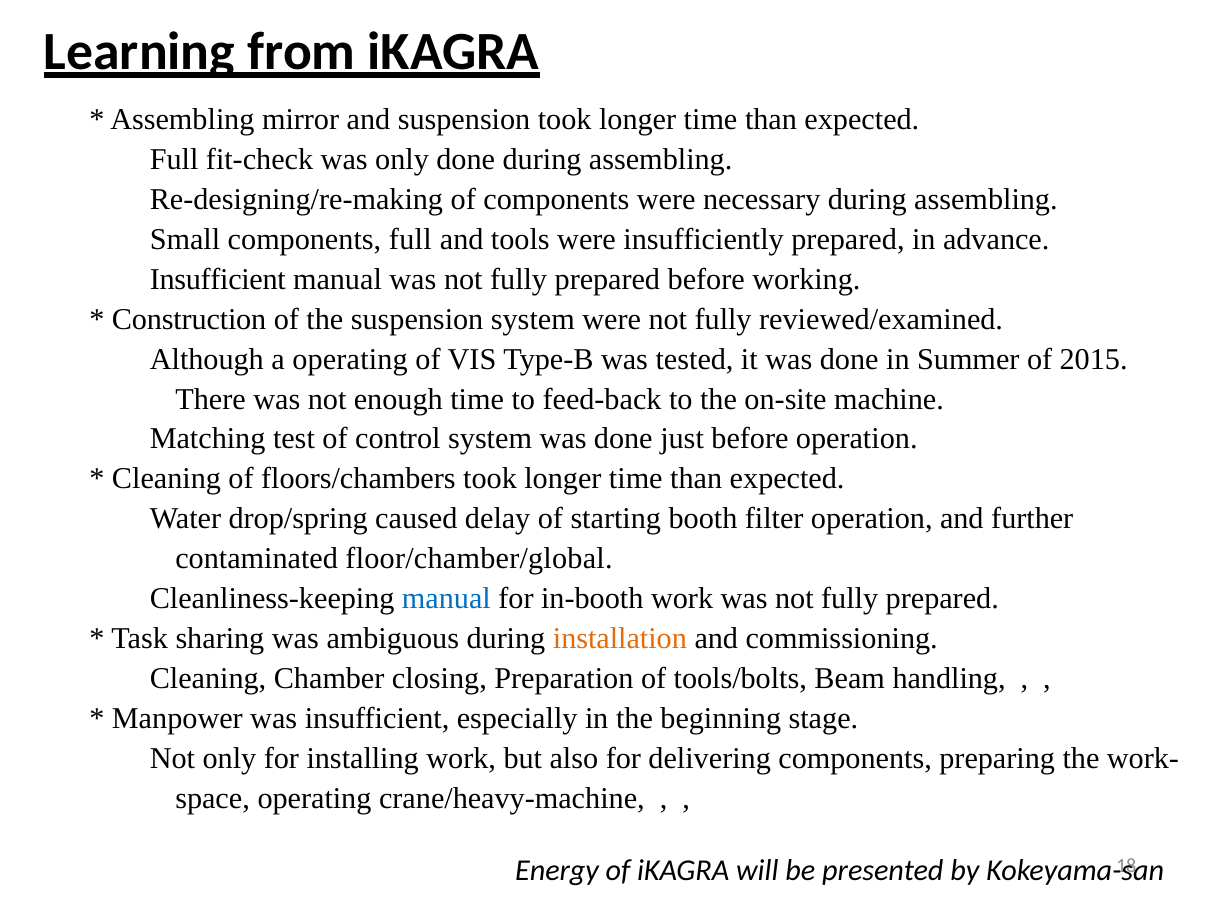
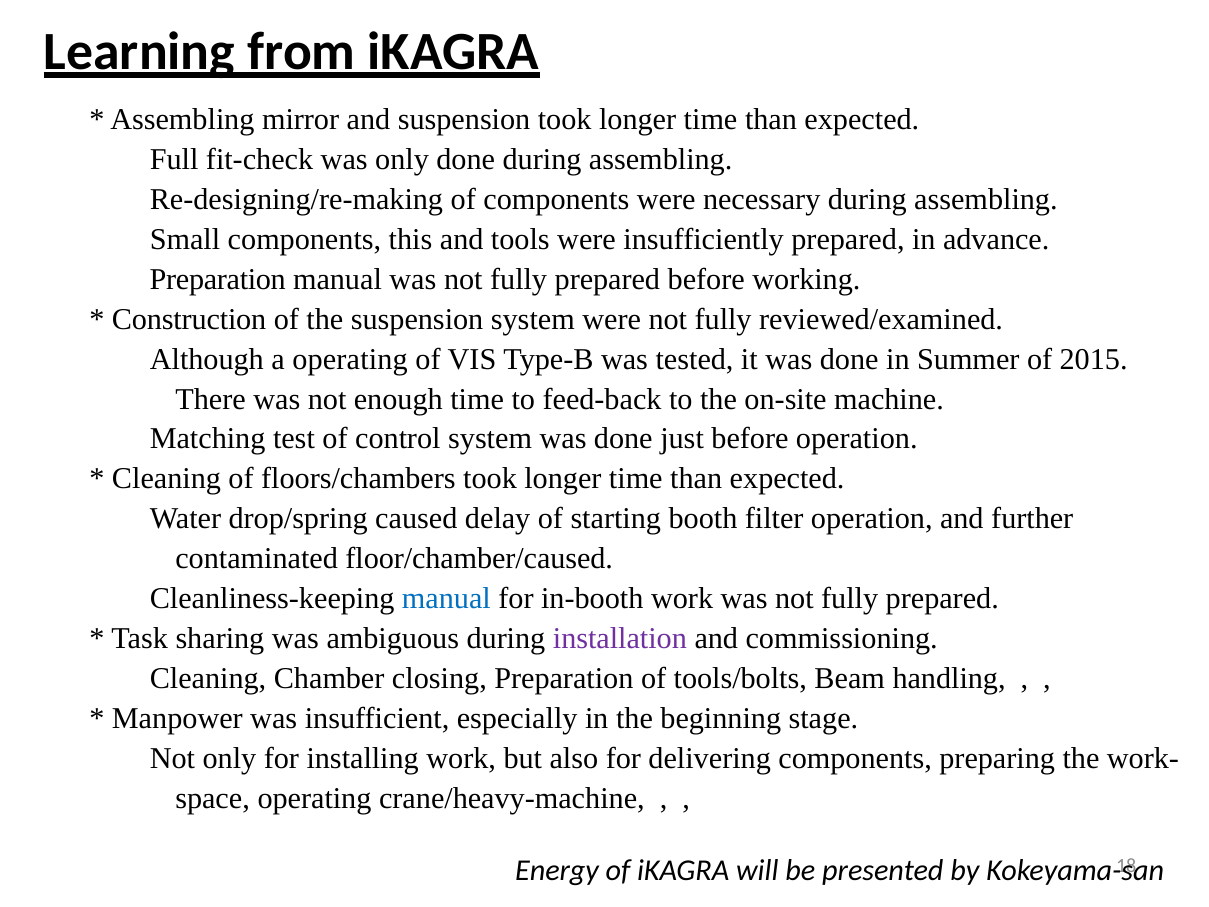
components full: full -> this
Insufficient at (218, 279): Insufficient -> Preparation
floor/chamber/global: floor/chamber/global -> floor/chamber/caused
installation colour: orange -> purple
